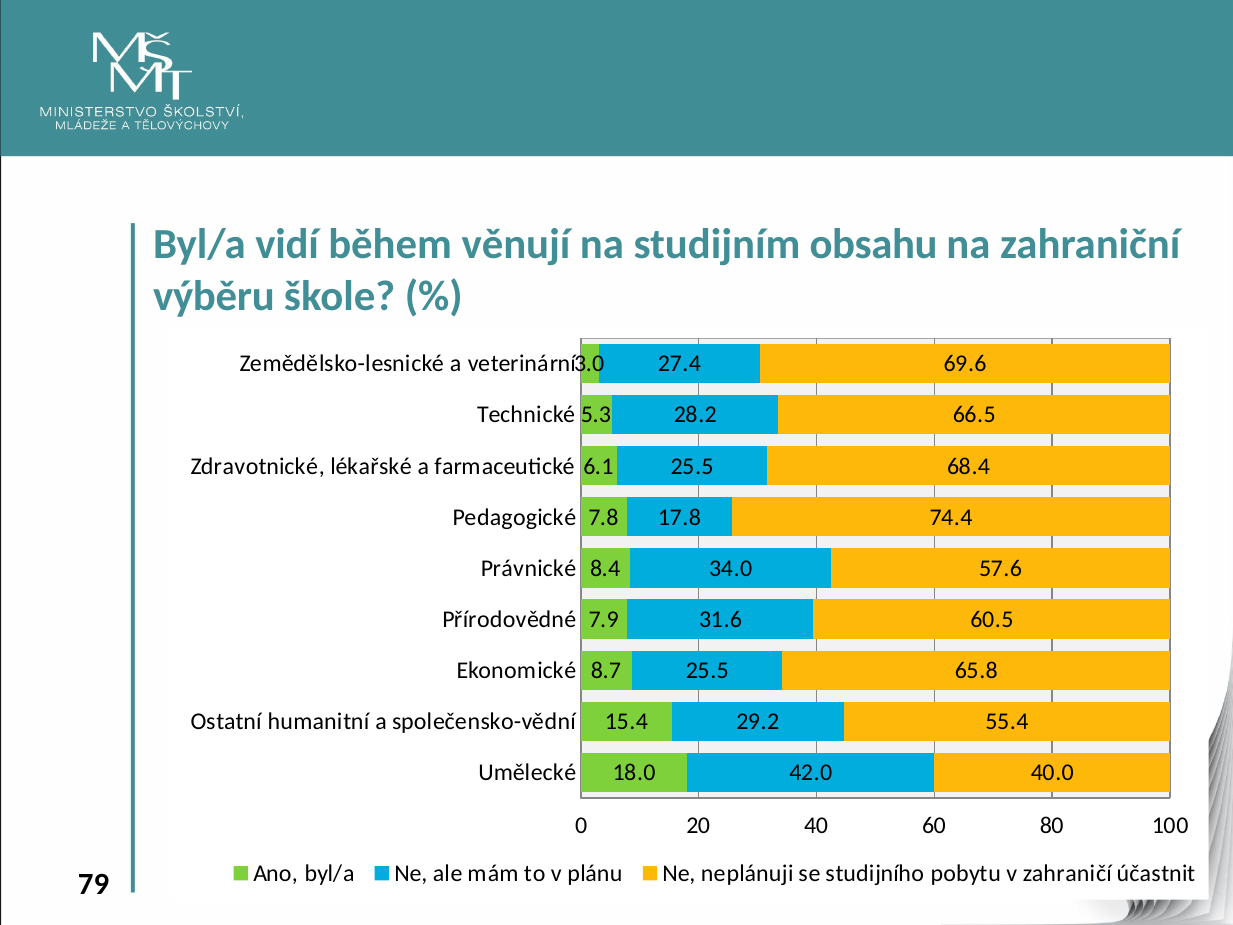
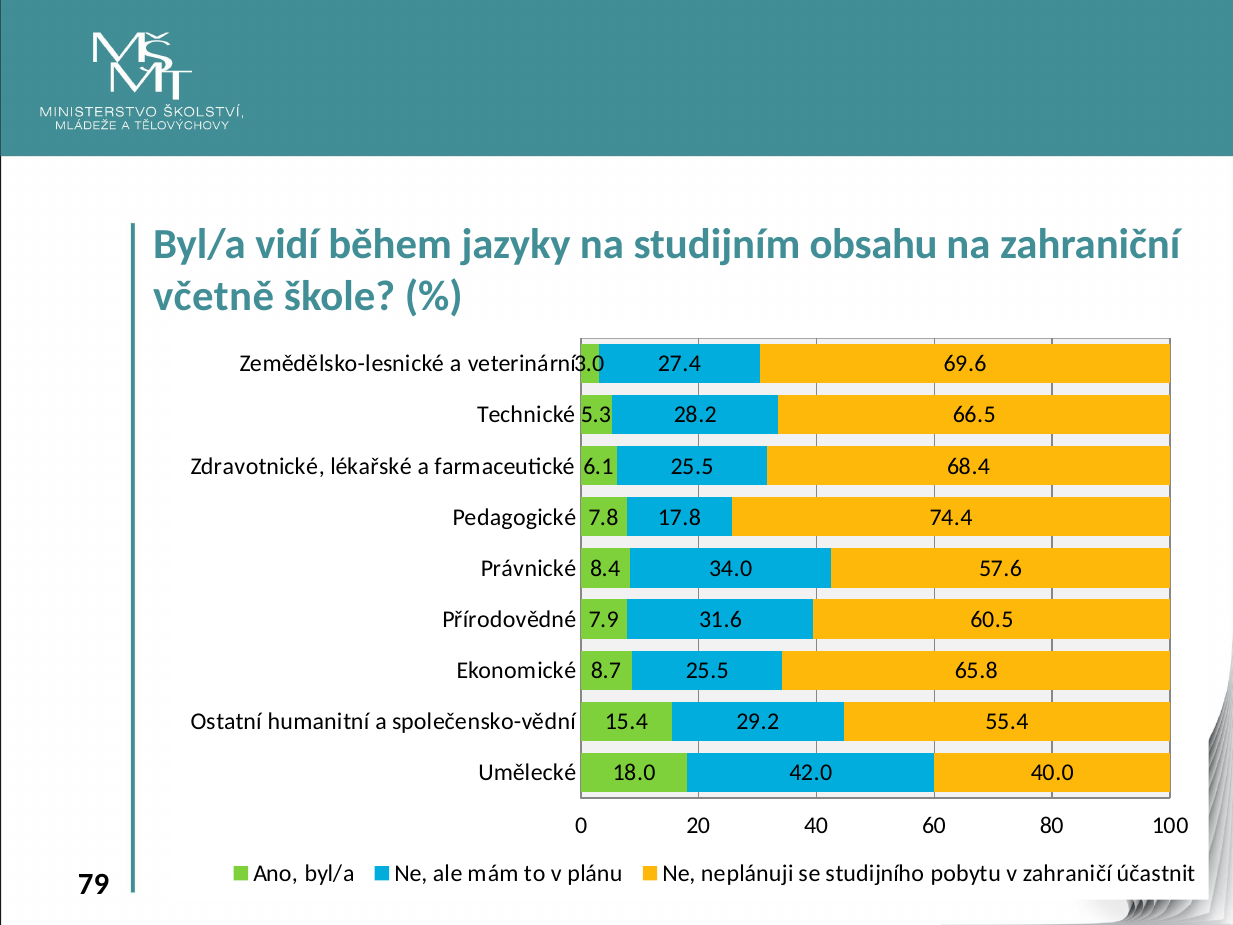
věnují: věnují -> jazyky
výběru: výběru -> včetně
